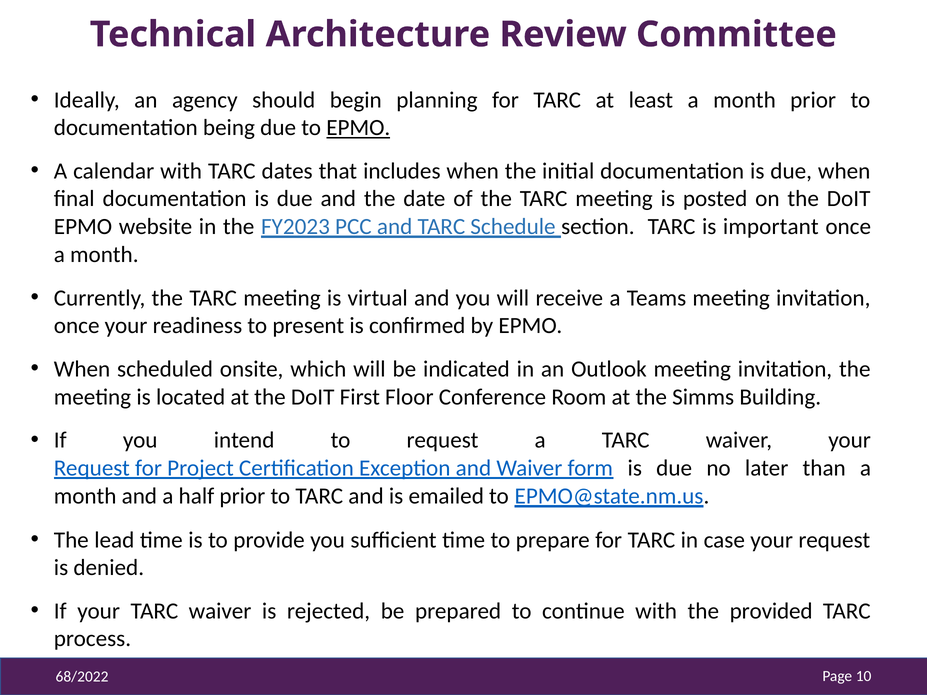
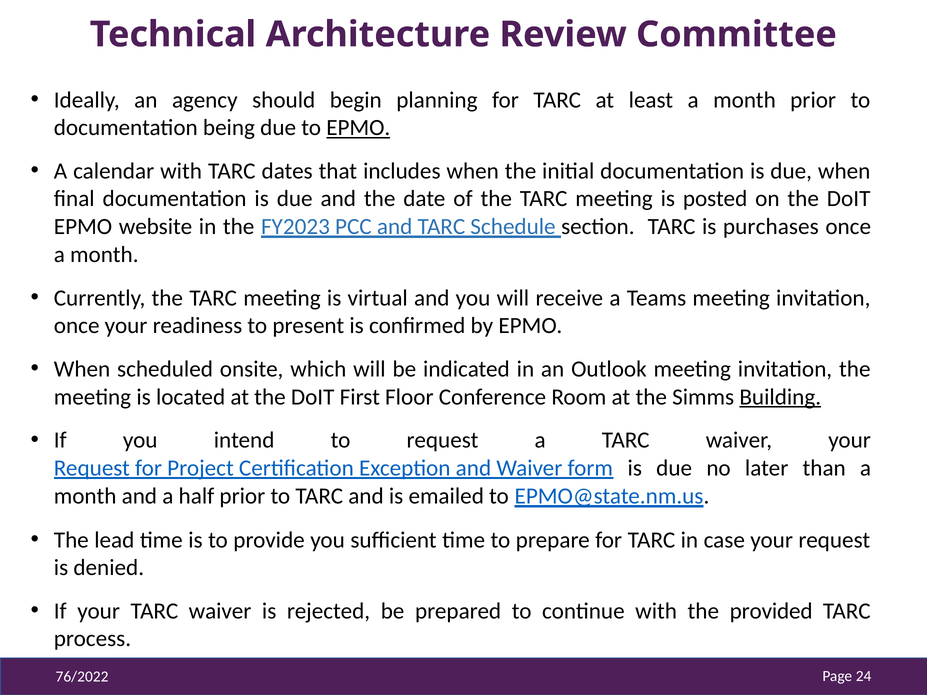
important: important -> purchases
Building underline: none -> present
68/2022: 68/2022 -> 76/2022
10: 10 -> 24
